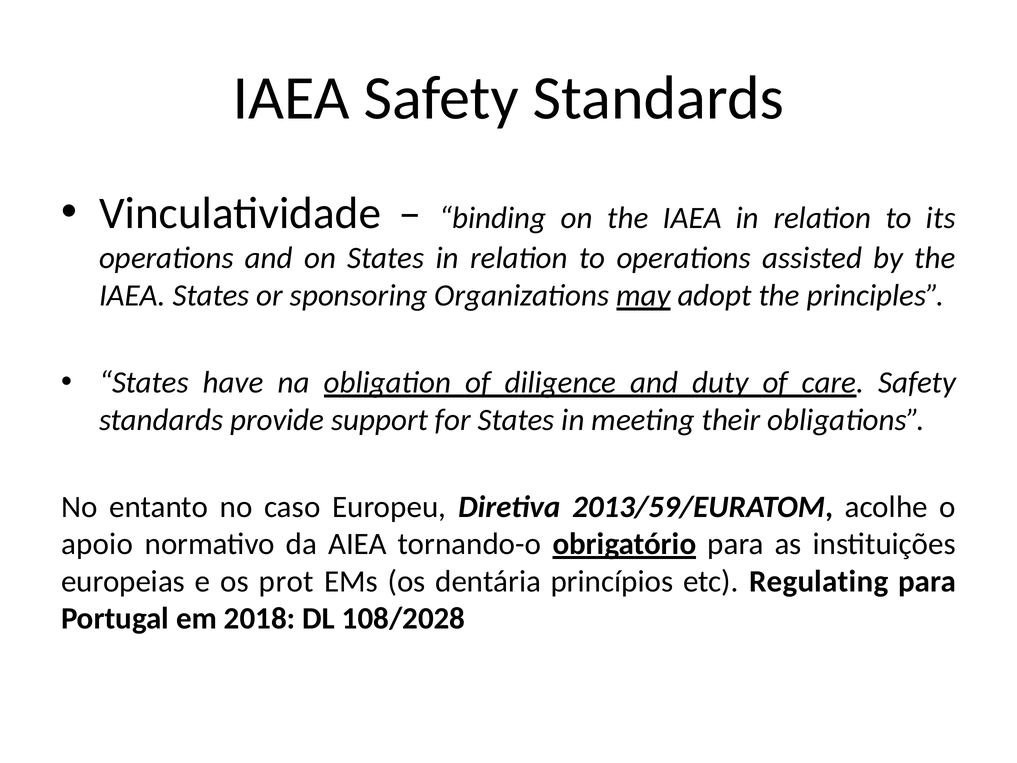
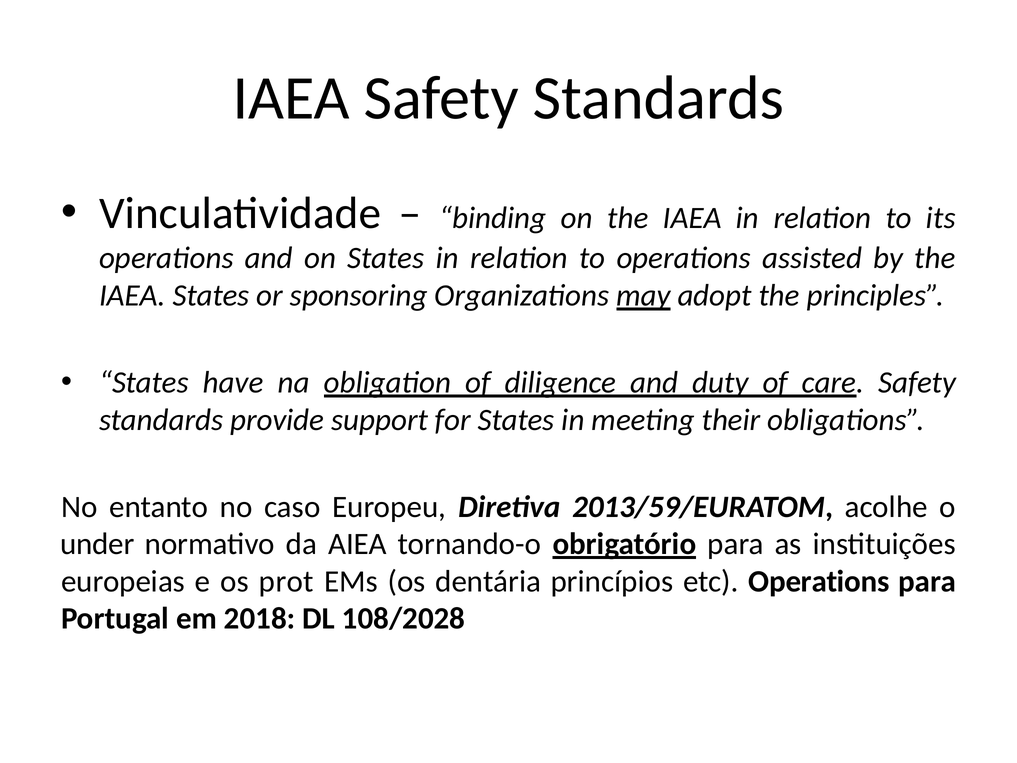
apoio: apoio -> under
etc Regulating: Regulating -> Operations
